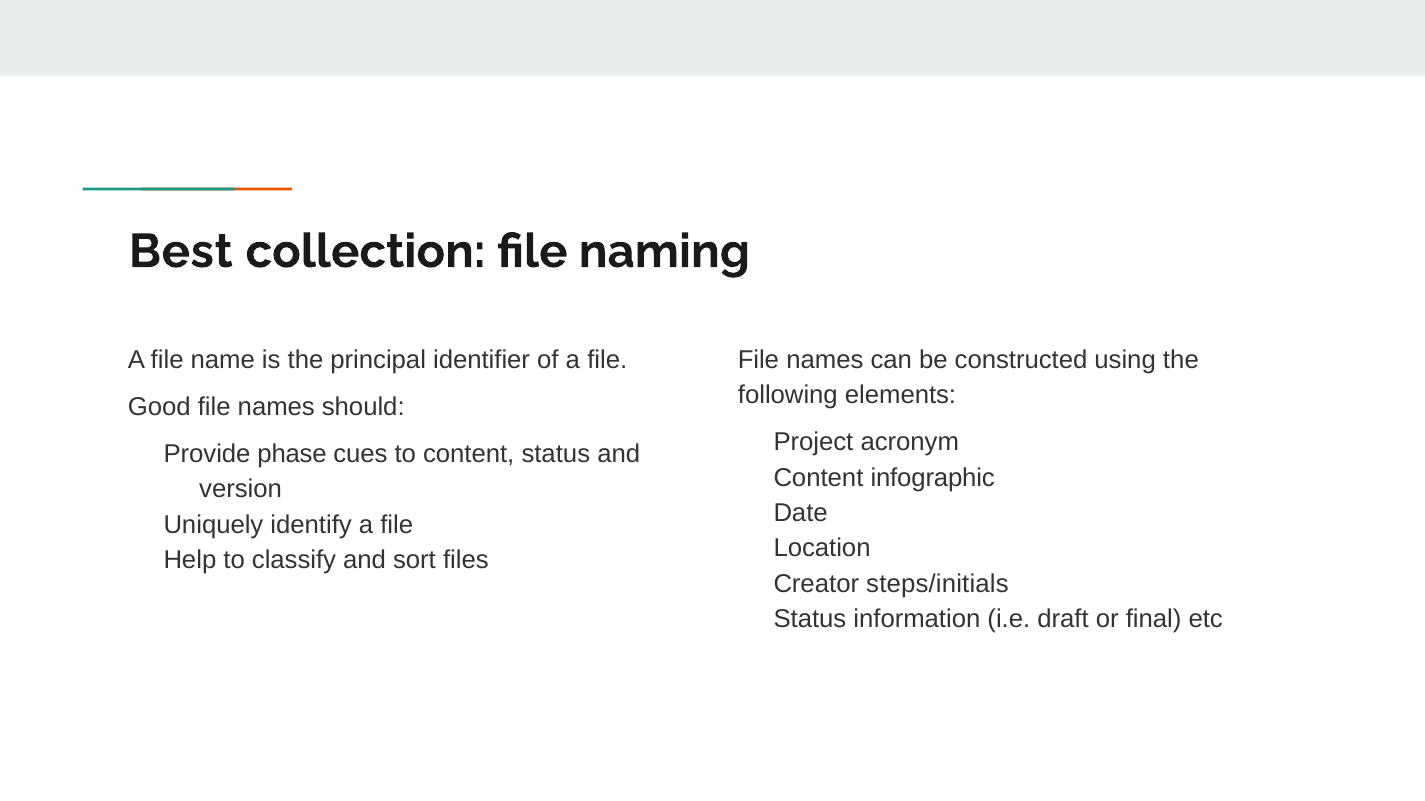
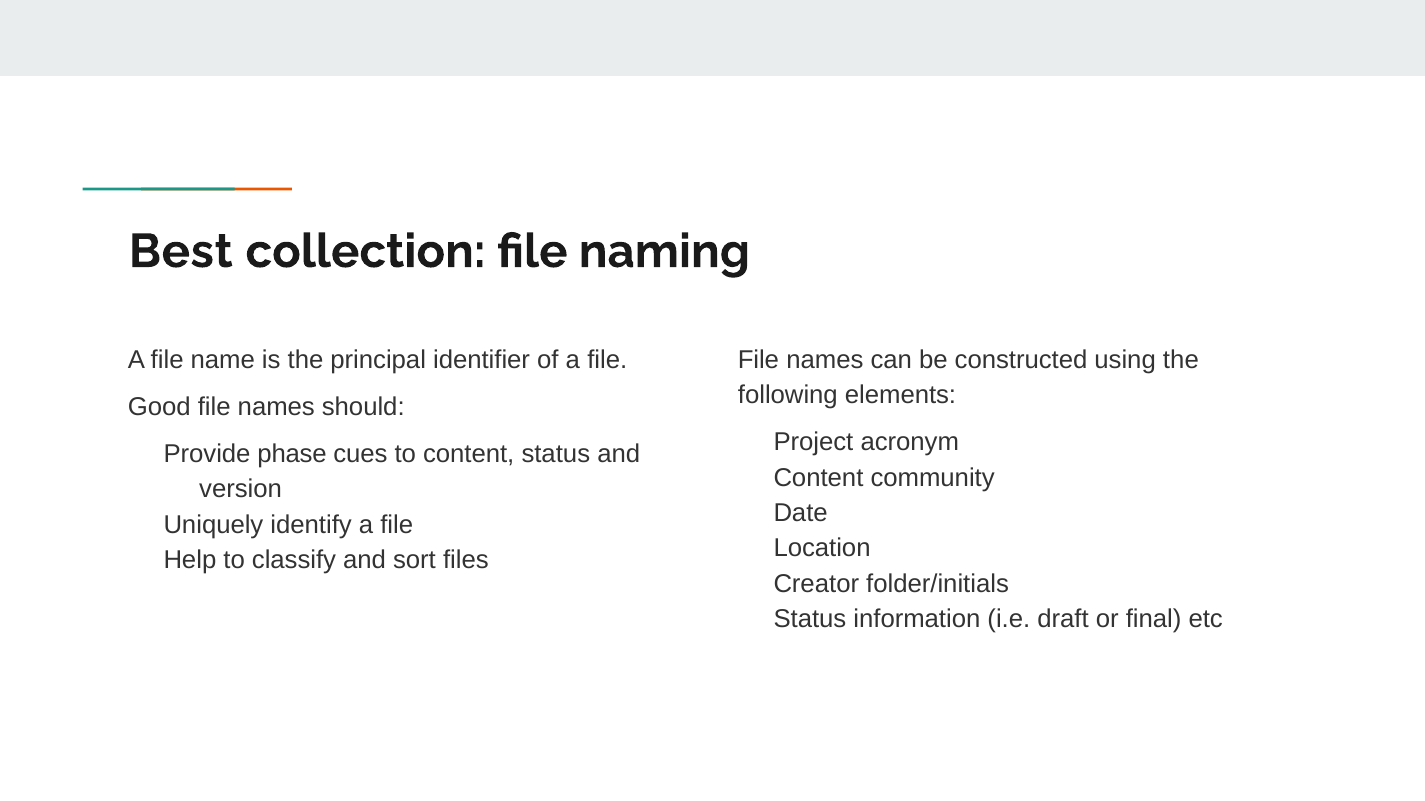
infographic: infographic -> community
steps/initials: steps/initials -> folder/initials
